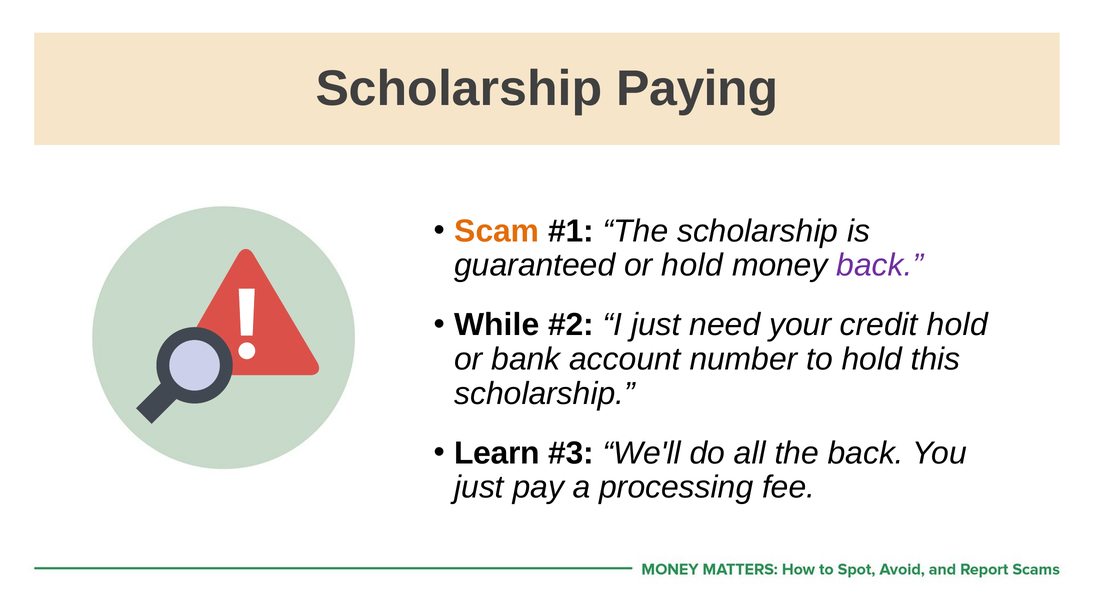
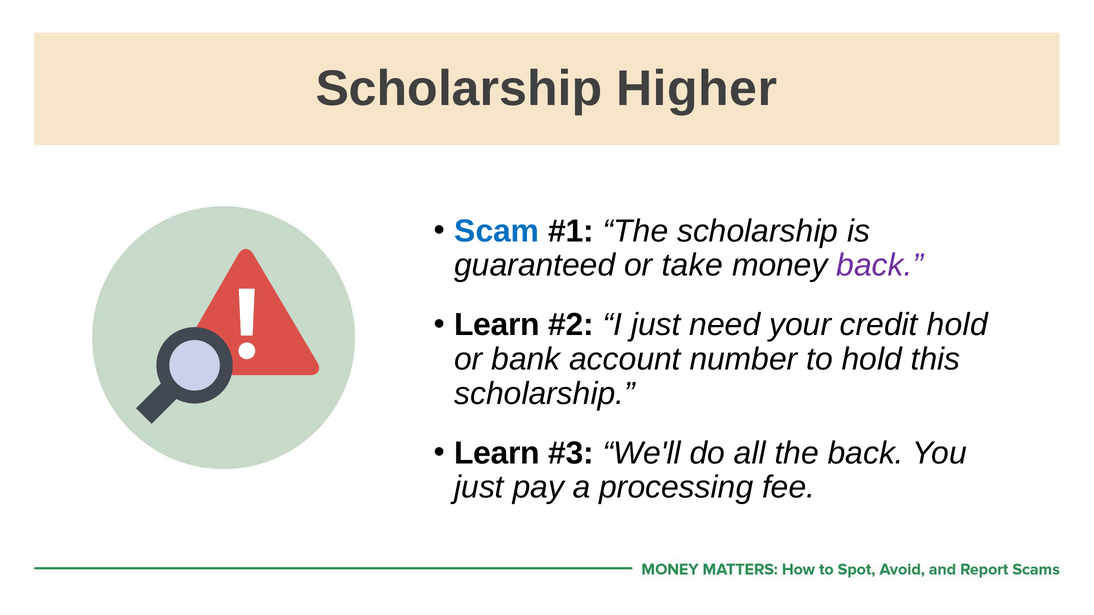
Paying: Paying -> Higher
Scam colour: orange -> blue
or hold: hold -> take
While at (497, 325): While -> Learn
